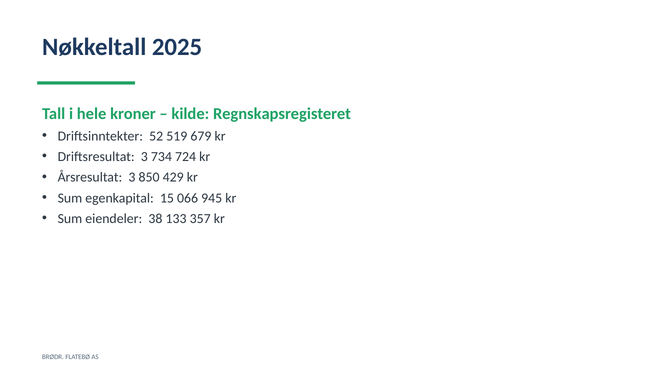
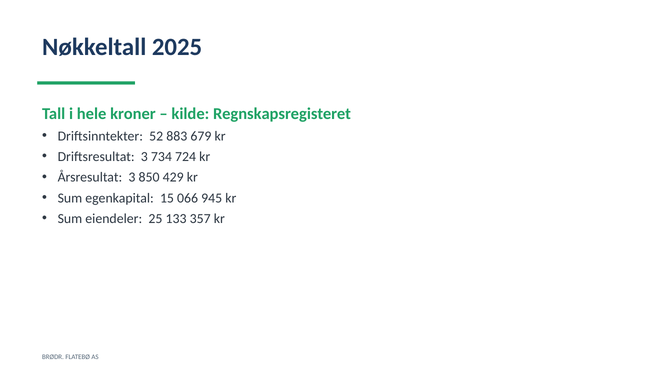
519: 519 -> 883
38: 38 -> 25
